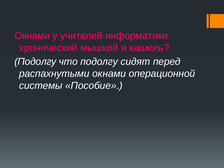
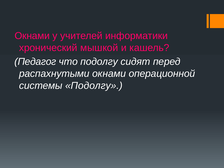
Подолгу at (35, 62): Подолгу -> Педагог
системы Пособие: Пособие -> Подолгу
